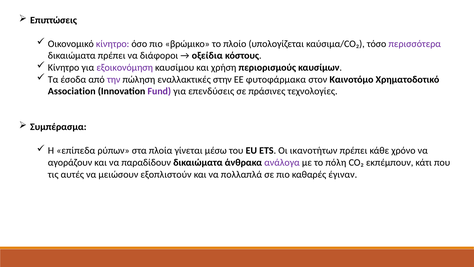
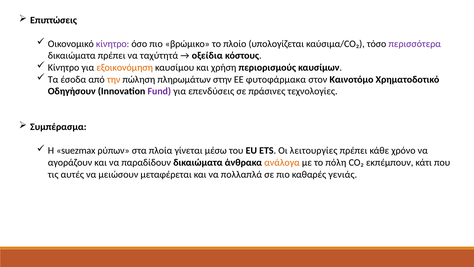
διάφοροι: διάφοροι -> ταχύτητά
εξοικονόμηση colour: purple -> orange
την colour: purple -> orange
εναλλακτικές: εναλλακτικές -> πληρωμάτων
Association: Association -> Οδηγήσουν
επίπεδα: επίπεδα -> suezmax
ικανοτήτων: ικανοτήτων -> λειτουργίες
ανάλογα colour: purple -> orange
εξοπλιστούν: εξοπλιστούν -> μεταφέρεται
έγιναν: έγιναν -> γενιάς
